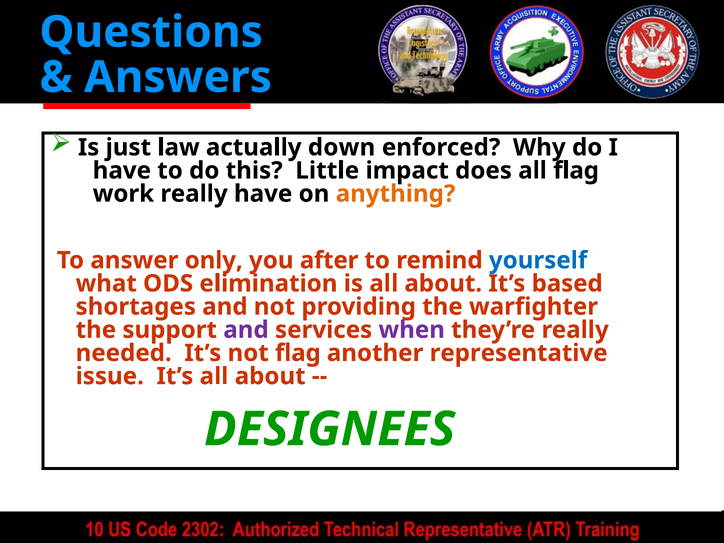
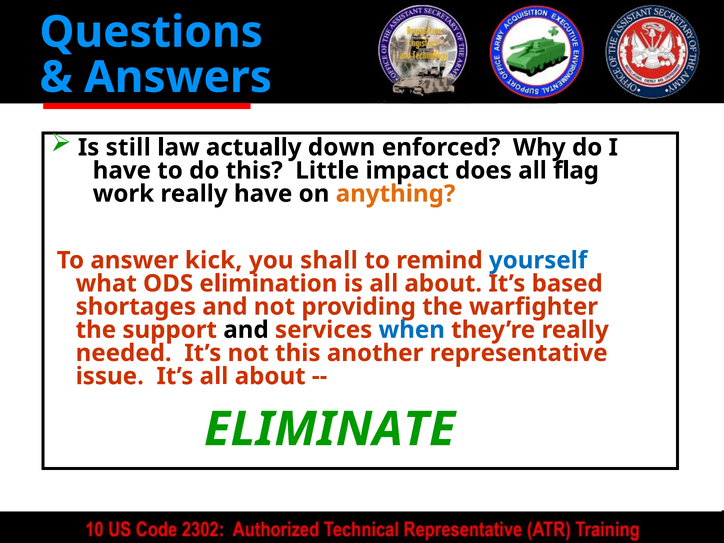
just: just -> still
only: only -> kick
after: after -> shall
and at (246, 330) colour: purple -> black
when colour: purple -> blue
not flag: flag -> this
DESIGNEES: DESIGNEES -> ELIMINATE
